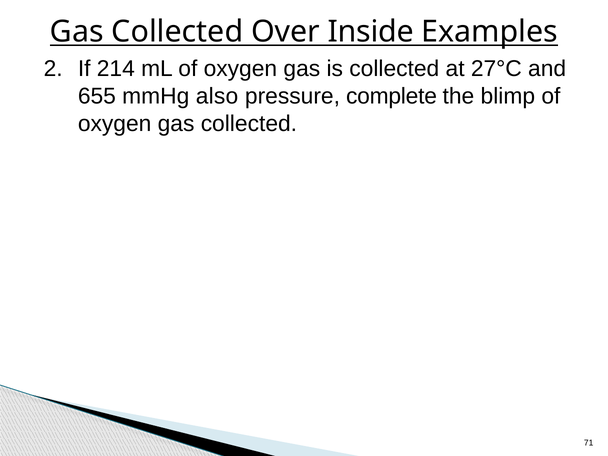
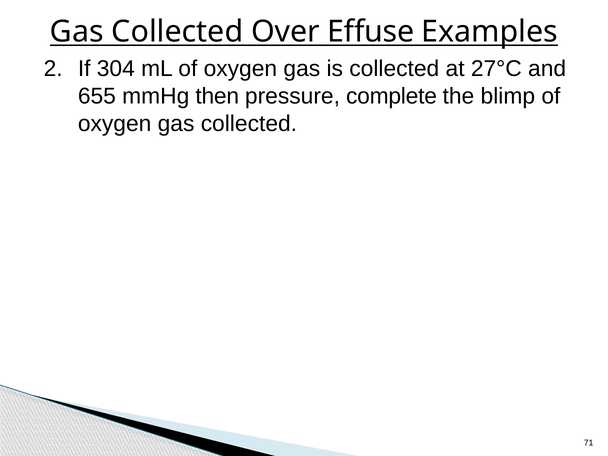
Inside: Inside -> Effuse
214: 214 -> 304
also: also -> then
